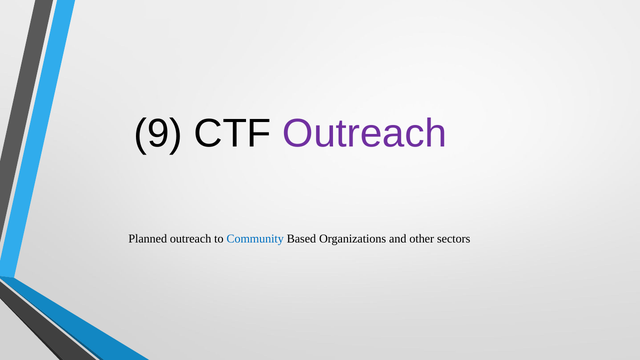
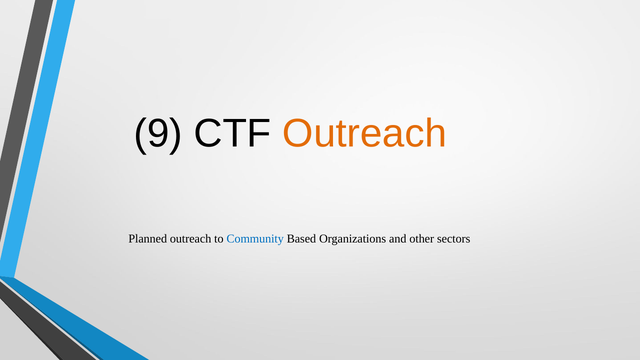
Outreach at (365, 134) colour: purple -> orange
